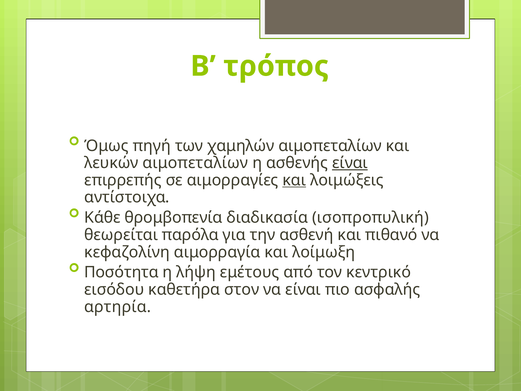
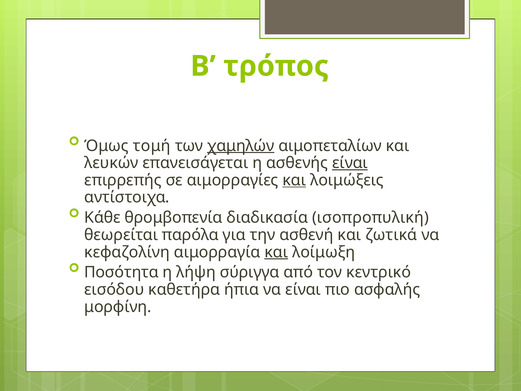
πηγή: πηγή -> τομή
χαμηλών underline: none -> present
λευκών αιμοπεταλίων: αιμοπεταλίων -> επανεισάγεται
πιθανό: πιθανό -> ζωτικά
και at (276, 252) underline: none -> present
εμέτους: εμέτους -> σύριγγα
στον: στον -> ήπια
αρτηρία: αρτηρία -> μορφίνη
